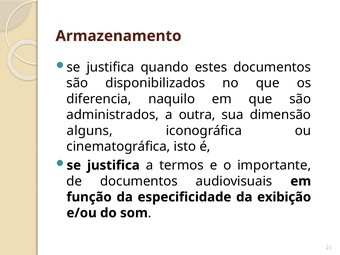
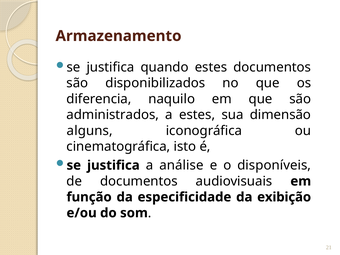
a outra: outra -> estes
termos: termos -> análise
importante: importante -> disponíveis
